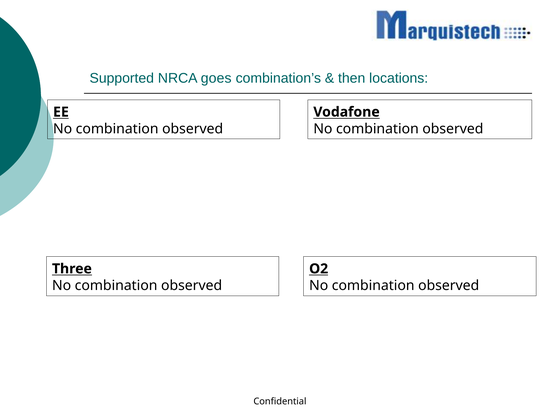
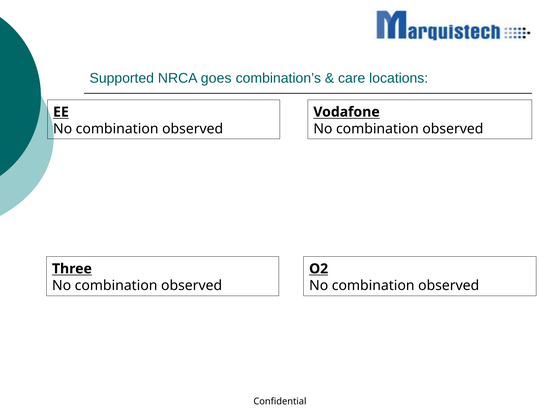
then: then -> care
